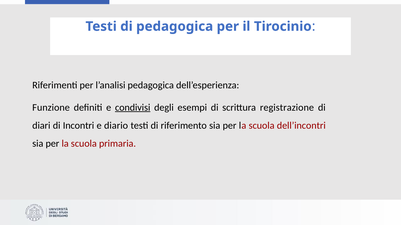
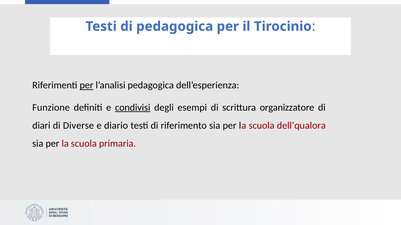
per at (86, 85) underline: none -> present
registrazione: registrazione -> organizzatore
Incontri: Incontri -> Diverse
dell’incontri: dell’incontri -> dell’qualora
